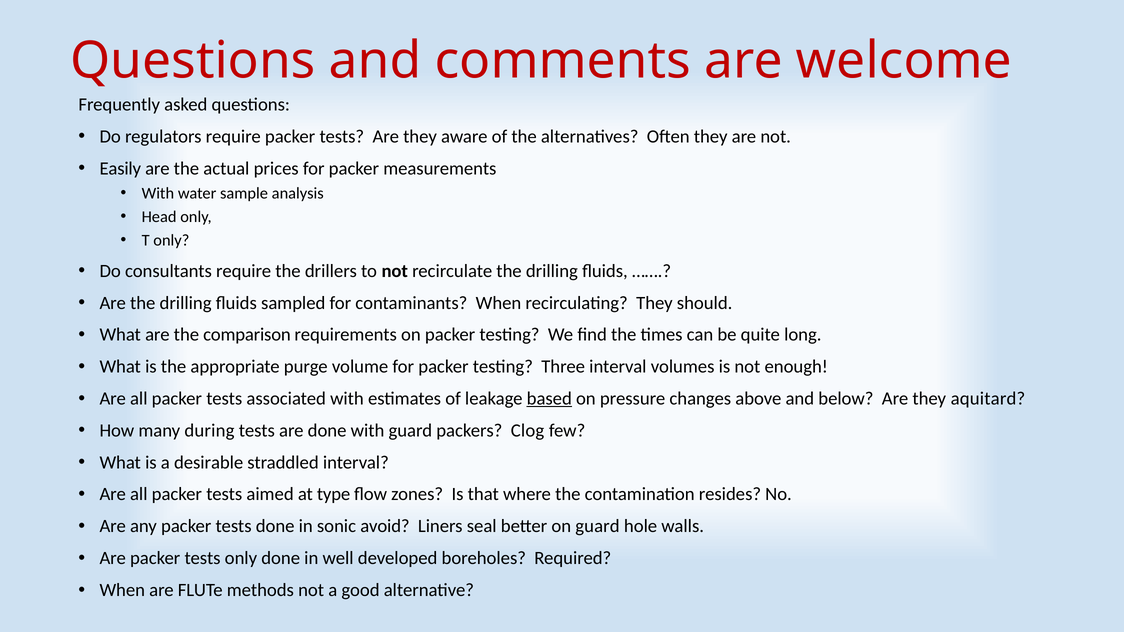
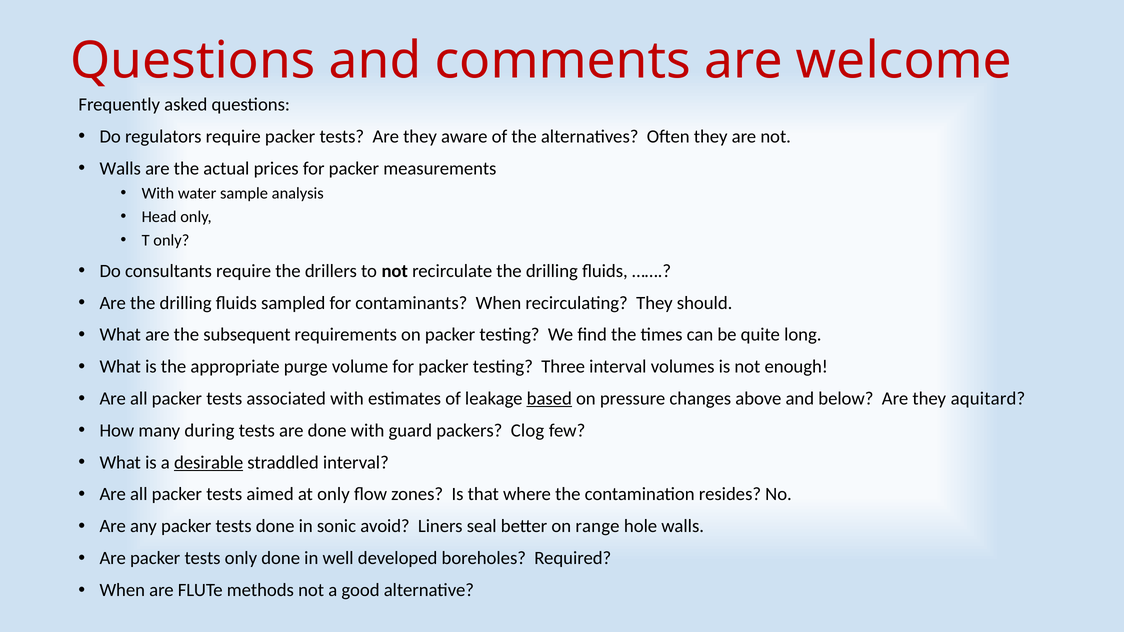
Easily at (120, 168): Easily -> Walls
comparison: comparison -> subsequent
desirable underline: none -> present
at type: type -> only
on guard: guard -> range
